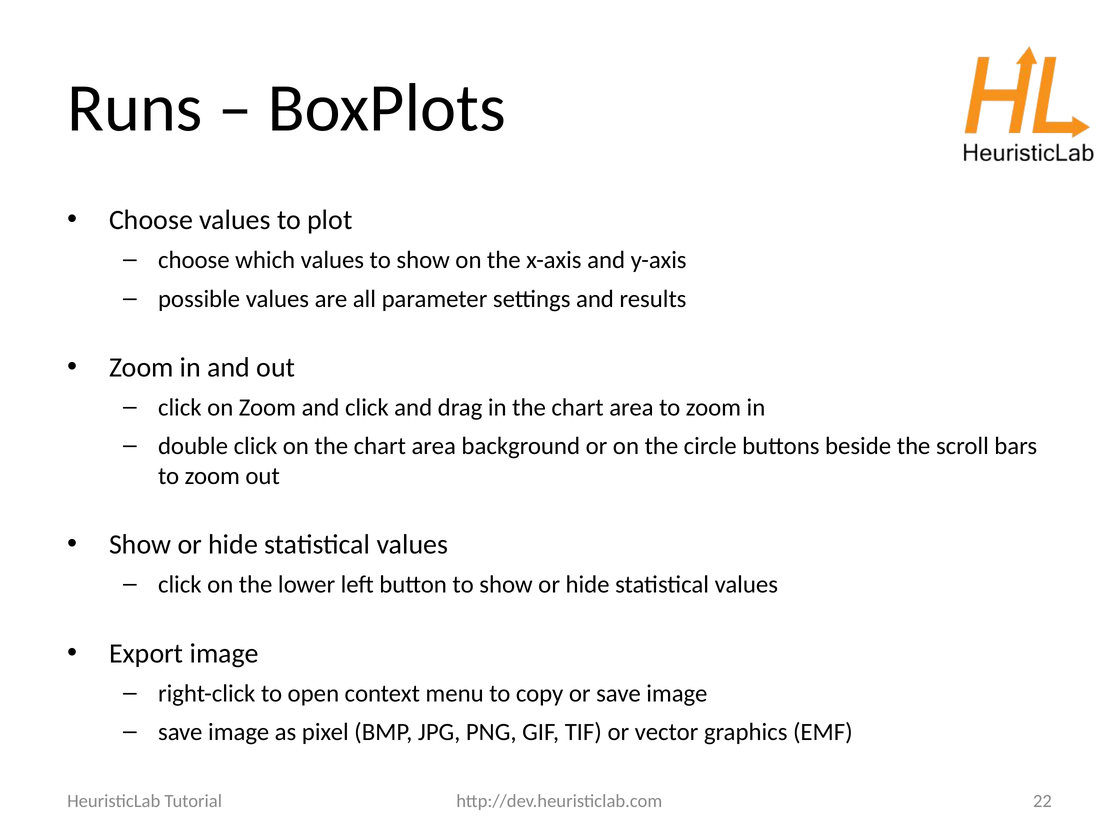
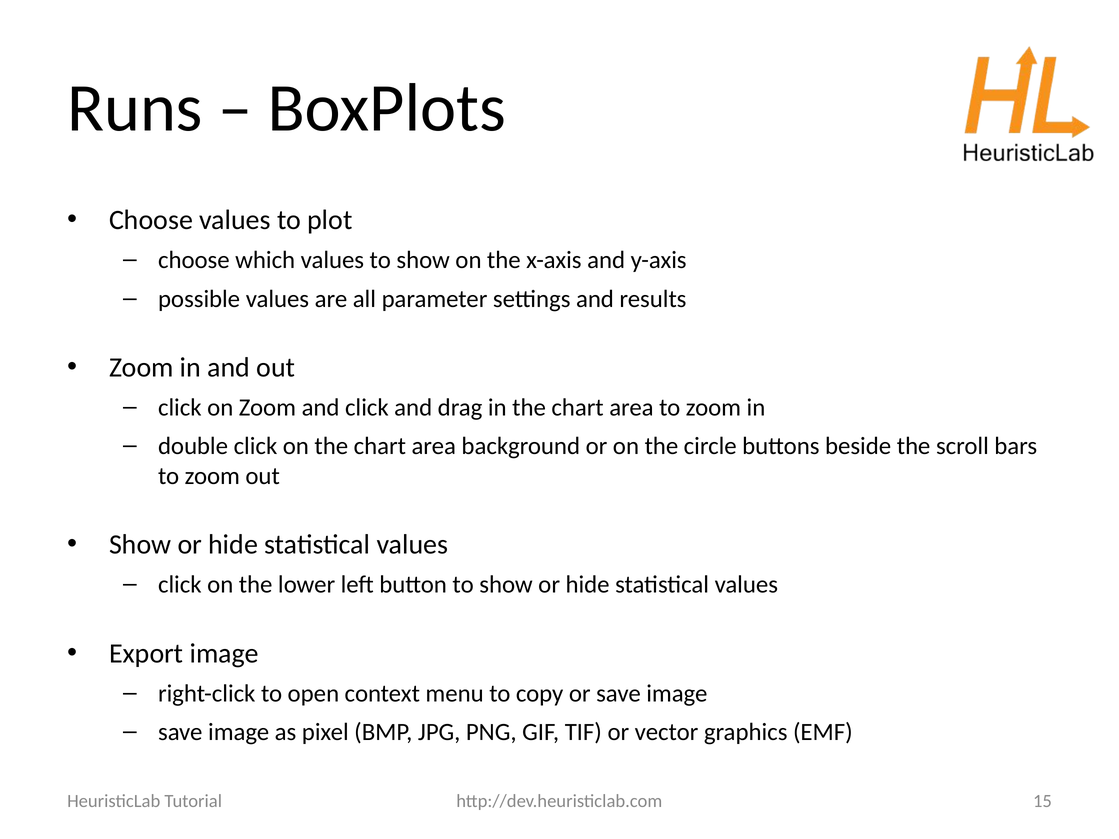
22: 22 -> 15
